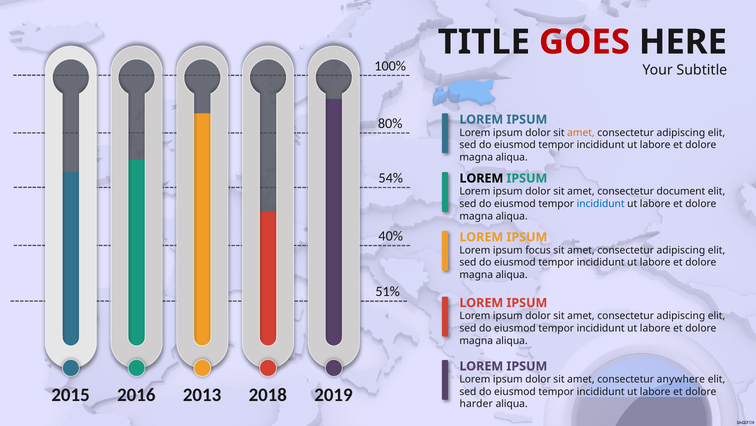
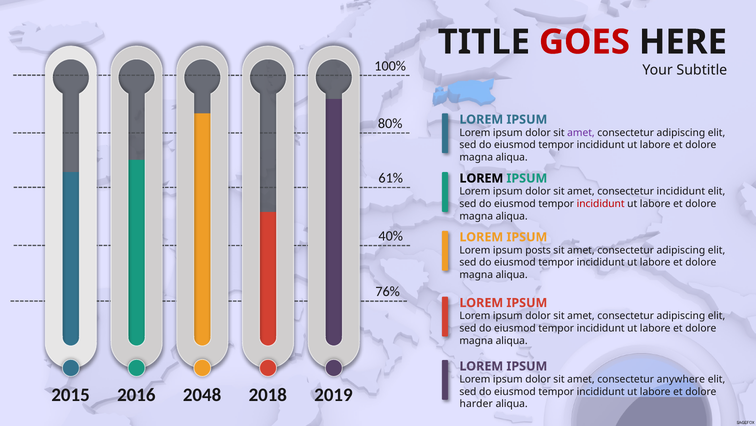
amet at (581, 132) colour: orange -> purple
54%: 54% -> 61%
consectetur document: document -> incididunt
incididunt at (601, 203) colour: blue -> red
focus: focus -> posts
51%: 51% -> 76%
2013: 2013 -> 2048
